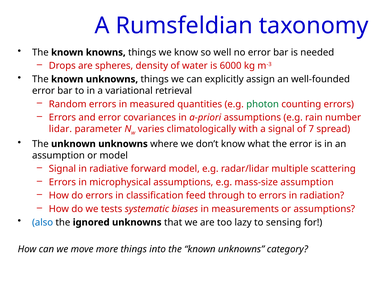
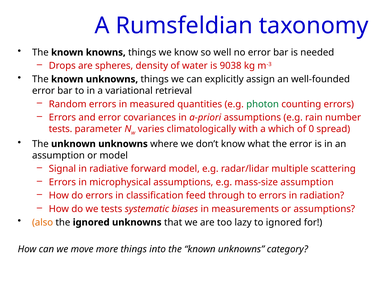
6000: 6000 -> 9038
lidar at (60, 129): lidar -> tests
a signal: signal -> which
7: 7 -> 0
also colour: blue -> orange
to sensing: sensing -> ignored
